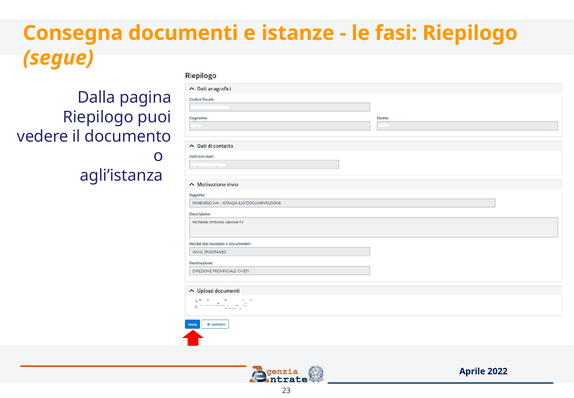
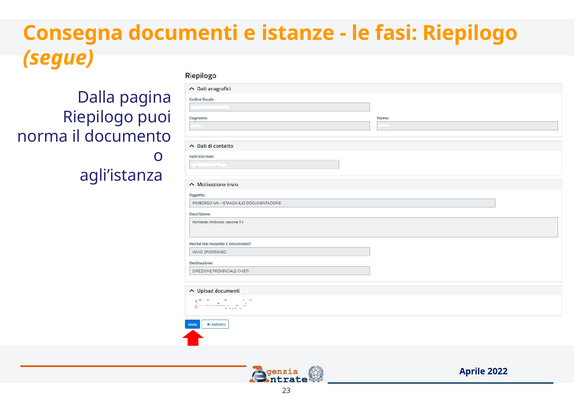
vedere: vedere -> norma
